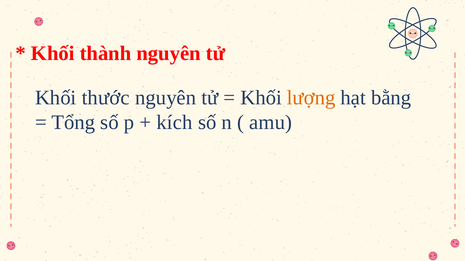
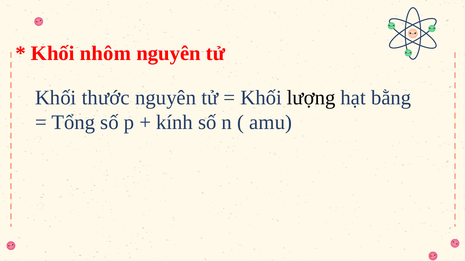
thành: thành -> nhôm
lượng colour: orange -> black
kích: kích -> kính
